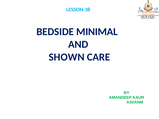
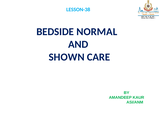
MINIMAL: MINIMAL -> NORMAL
